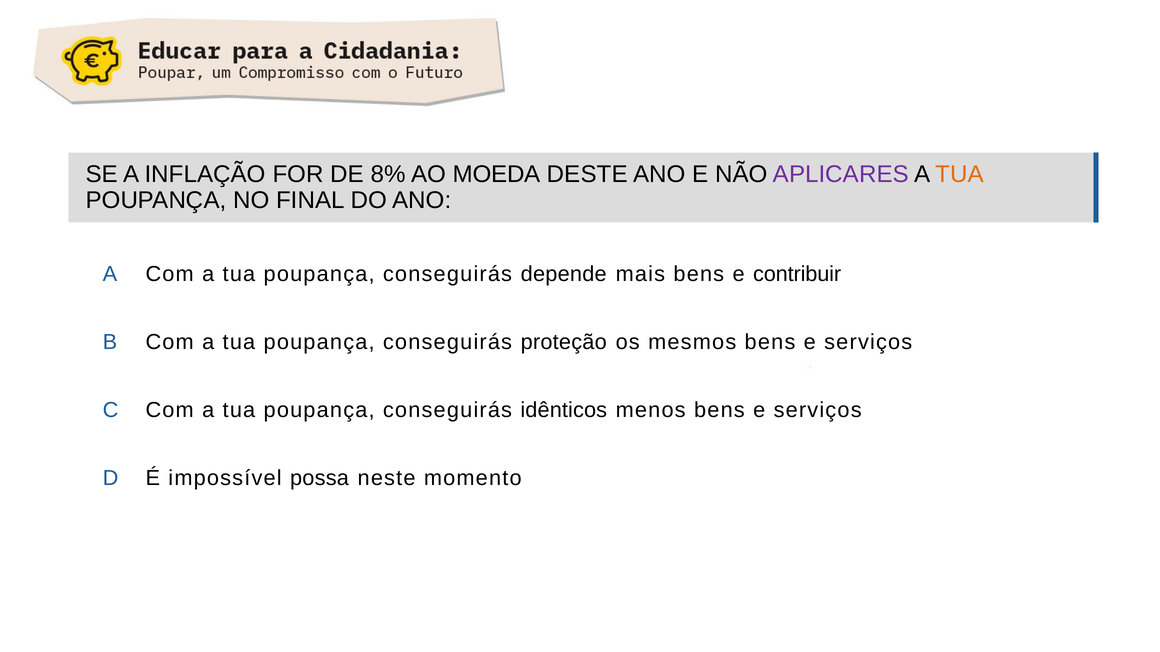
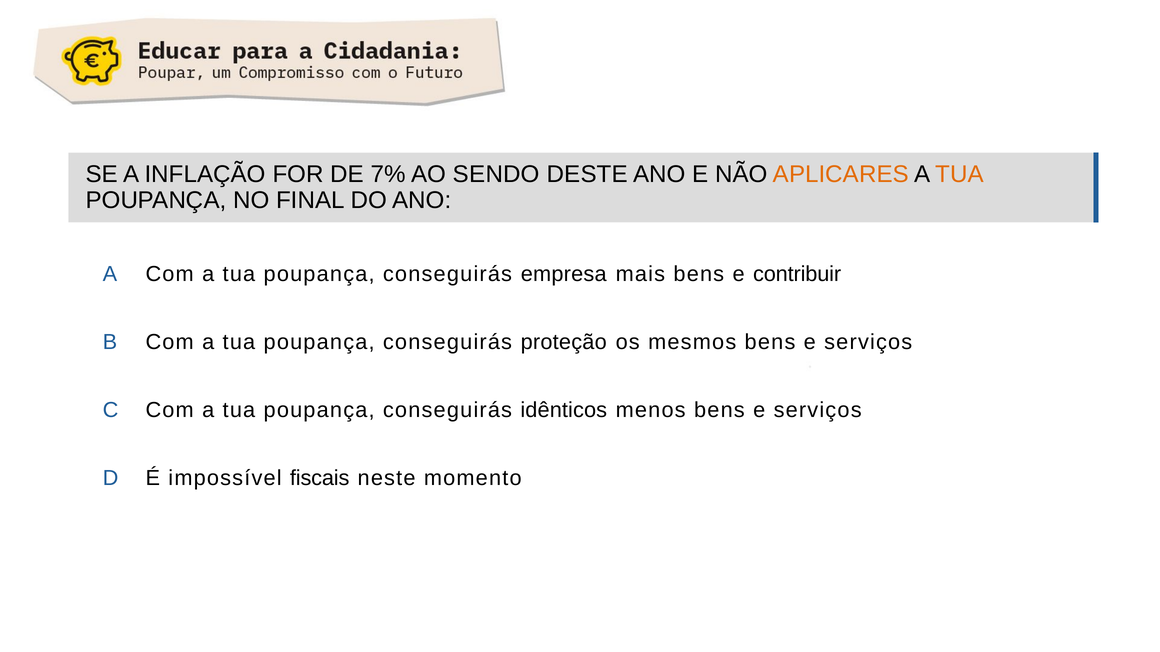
8%: 8% -> 7%
MOEDA: MOEDA -> SENDO
APLICARES colour: purple -> orange
depende: depende -> empresa
possa: possa -> fiscais
